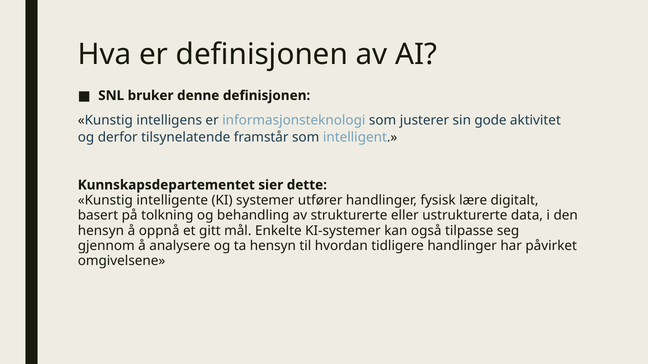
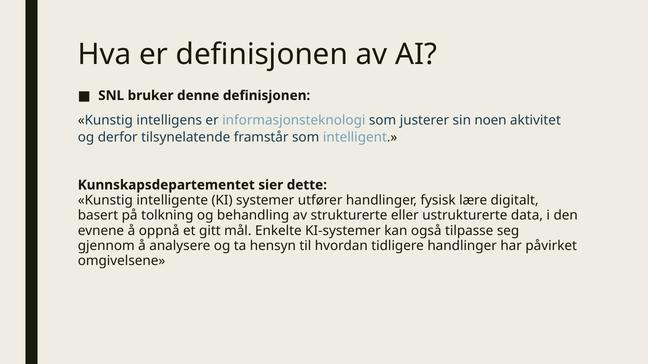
gode: gode -> noen
hensyn at (101, 231): hensyn -> evnene
